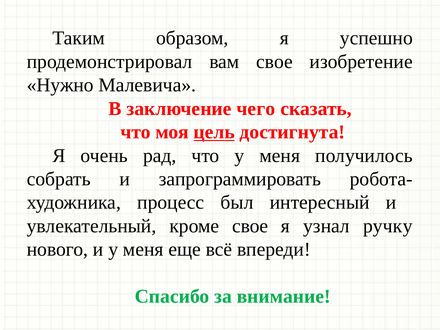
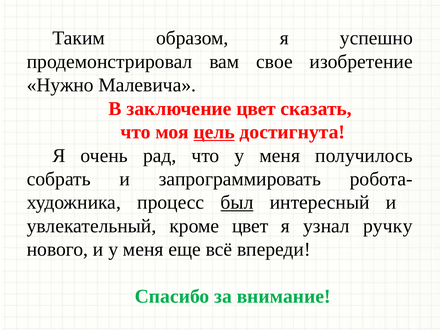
заключение чего: чего -> цвет
был underline: none -> present
кроме свое: свое -> цвет
